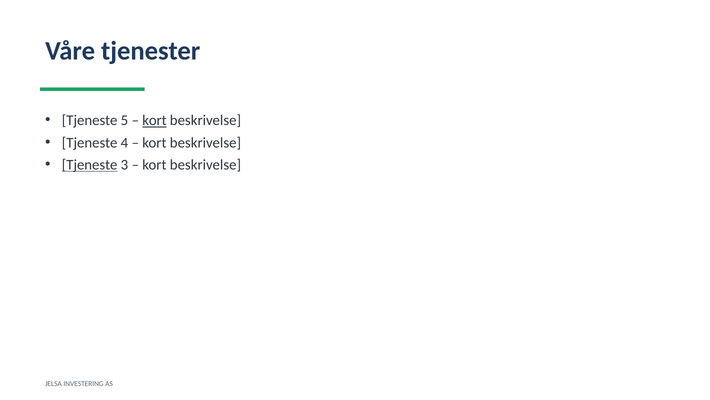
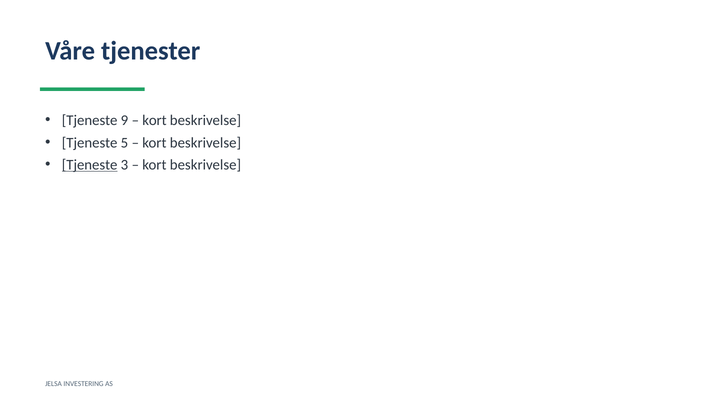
5: 5 -> 9
kort at (154, 120) underline: present -> none
4: 4 -> 5
